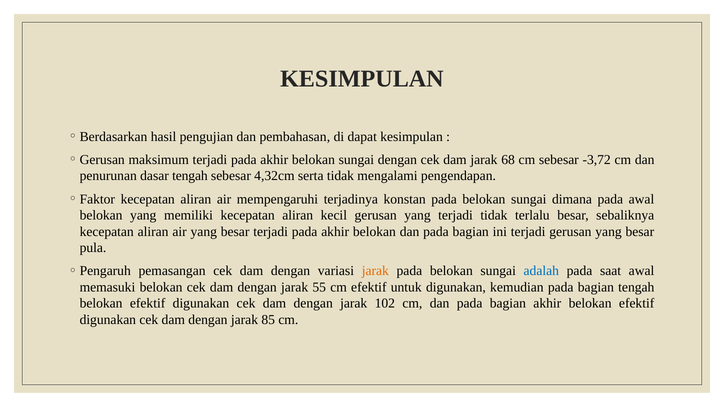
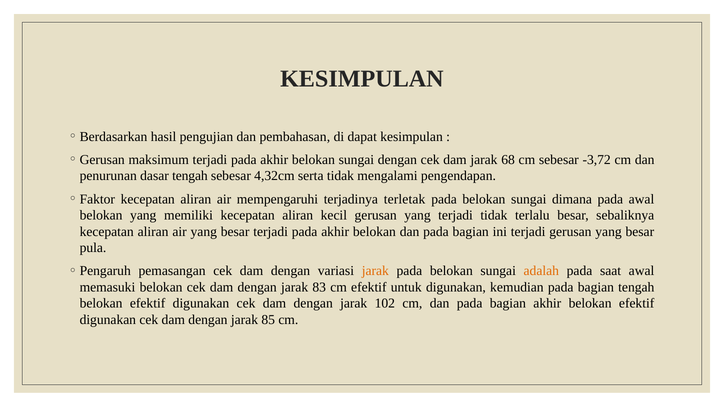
konstan: konstan -> terletak
adalah colour: blue -> orange
55: 55 -> 83
